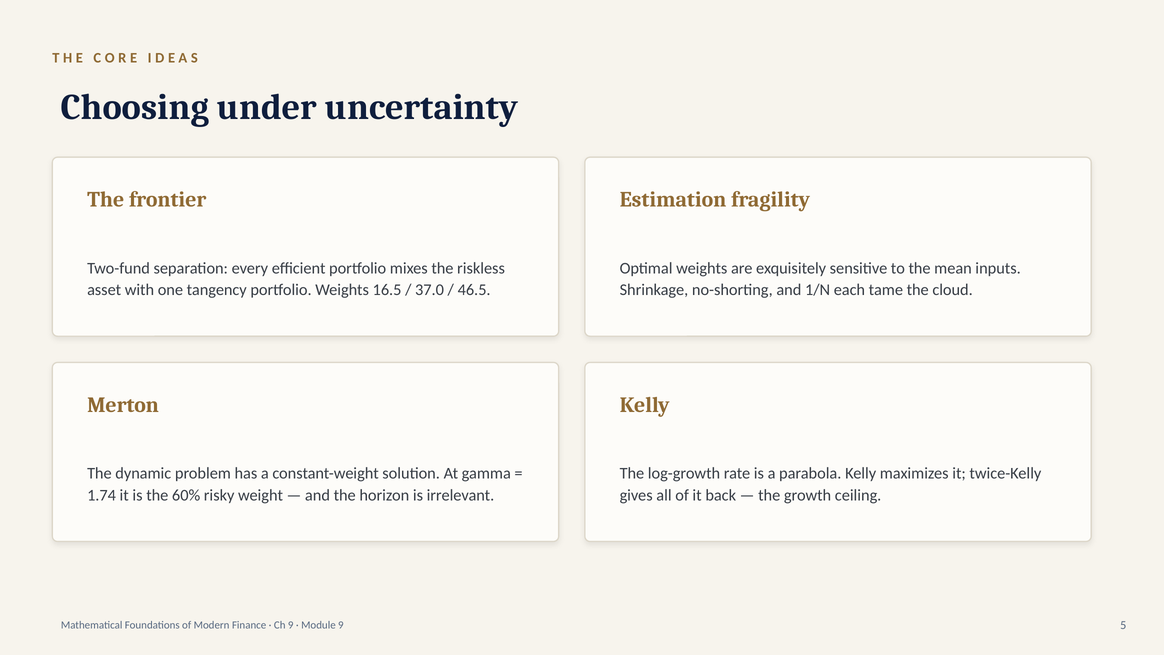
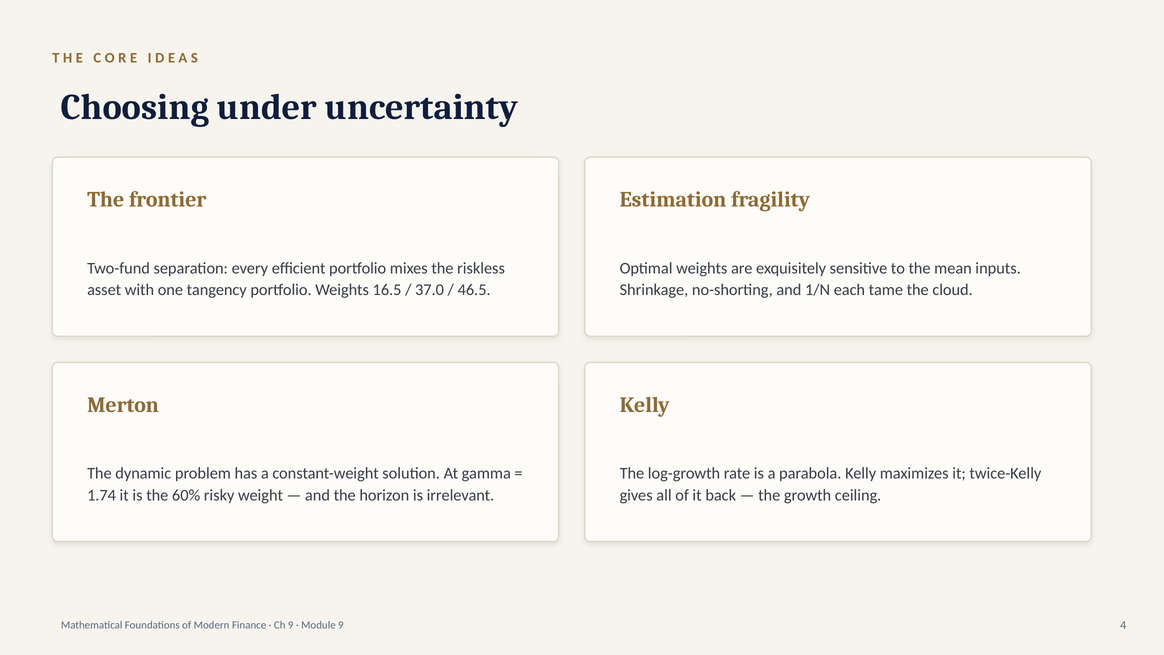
5: 5 -> 4
